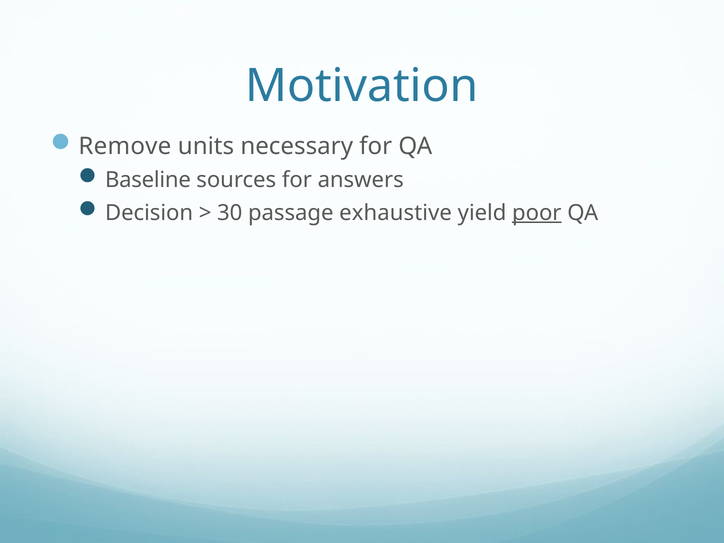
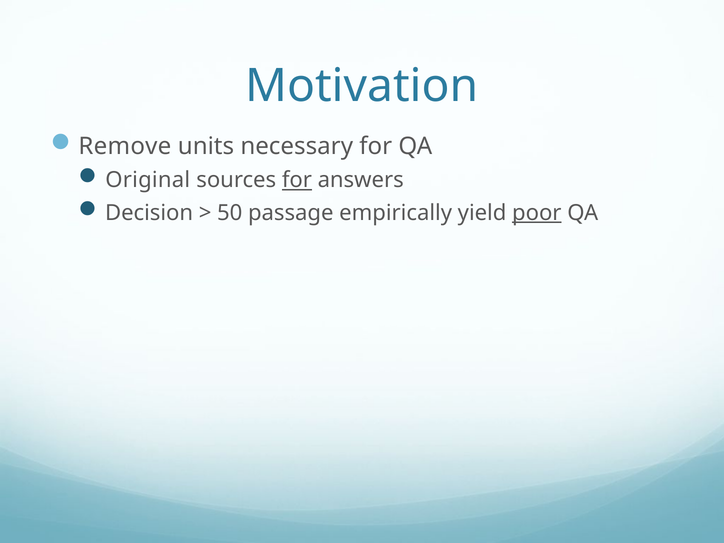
Baseline: Baseline -> Original
for at (297, 180) underline: none -> present
30: 30 -> 50
exhaustive: exhaustive -> empirically
